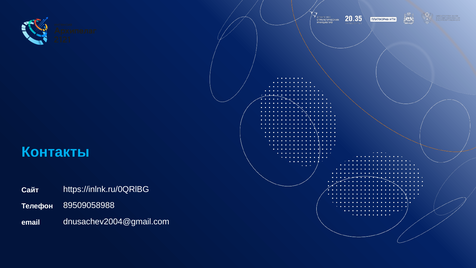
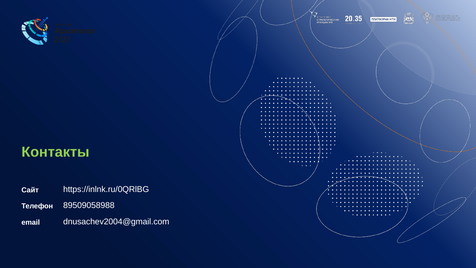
Контакты colour: light blue -> light green
